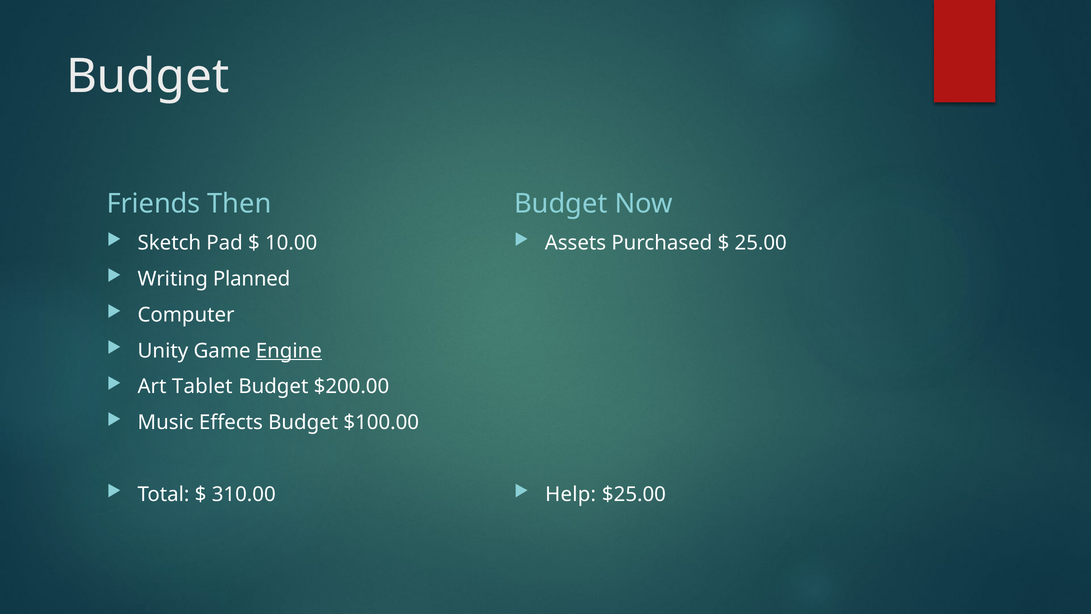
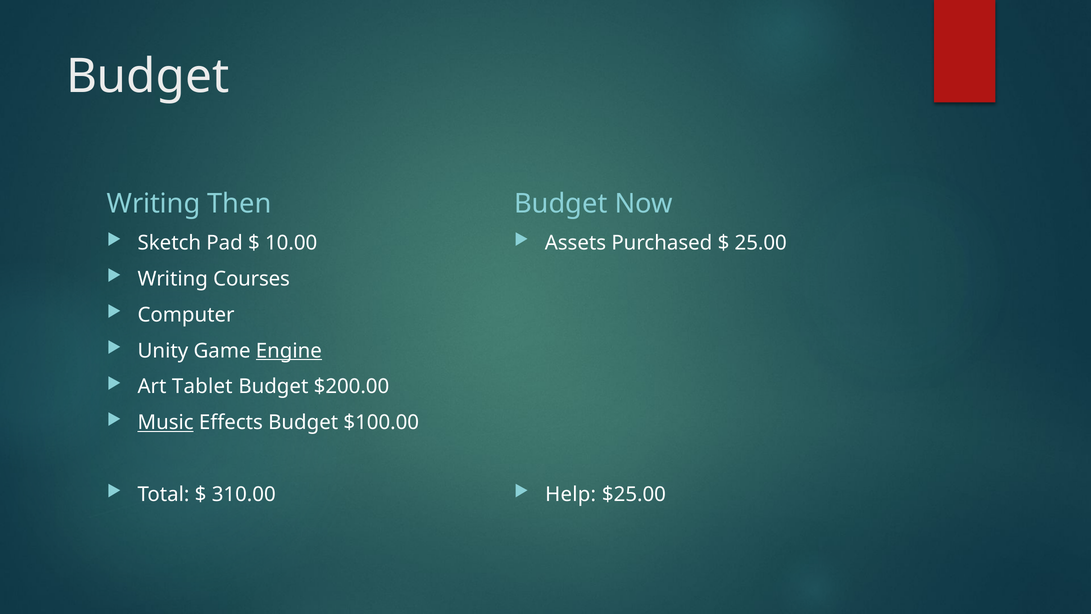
Friends at (154, 203): Friends -> Writing
Planned: Planned -> Courses
Music underline: none -> present
